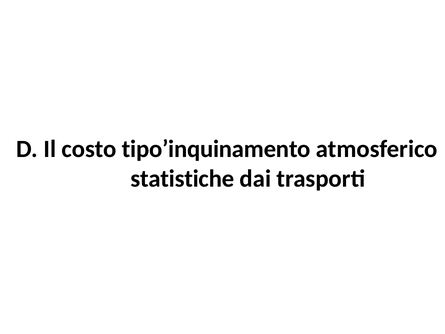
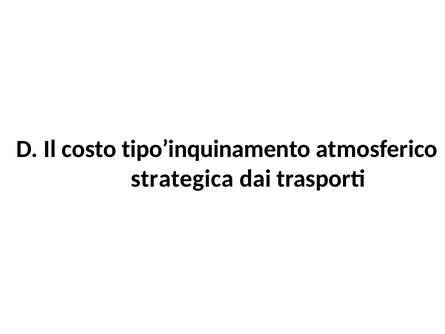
statistiche: statistiche -> strategica
